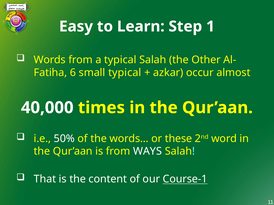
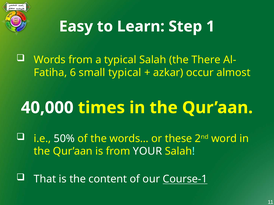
Other: Other -> There
WAYS: WAYS -> YOUR
